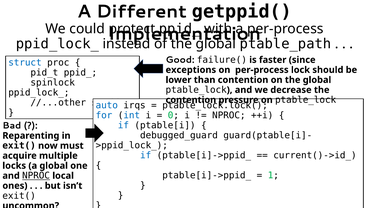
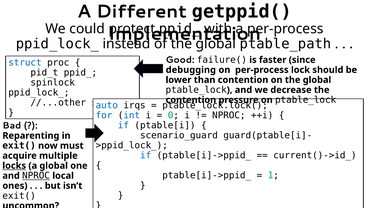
exceptions: exceptions -> debugging
debugged_guard: debugged_guard -> scenario_guard
locks underline: none -> present
